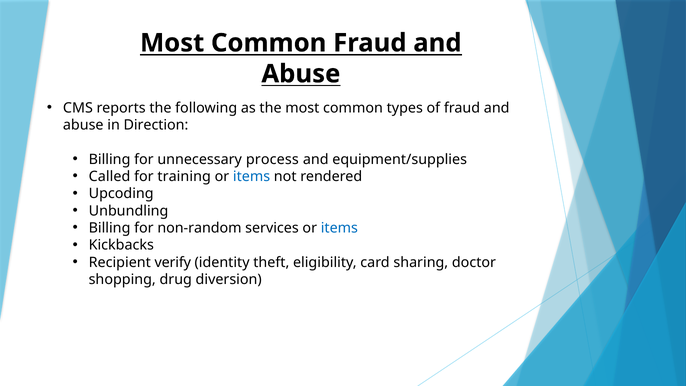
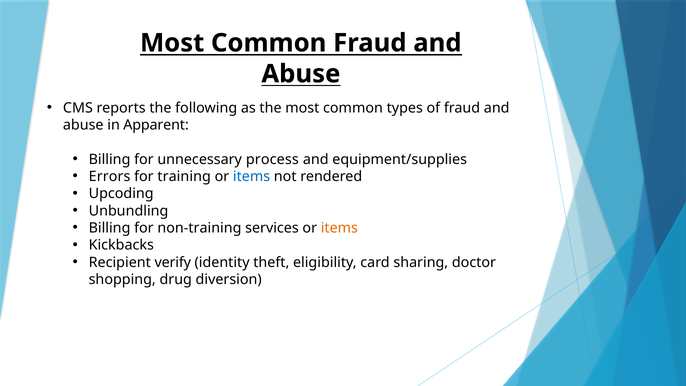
Direction: Direction -> Apparent
Called: Called -> Errors
non-random: non-random -> non-training
items at (339, 228) colour: blue -> orange
